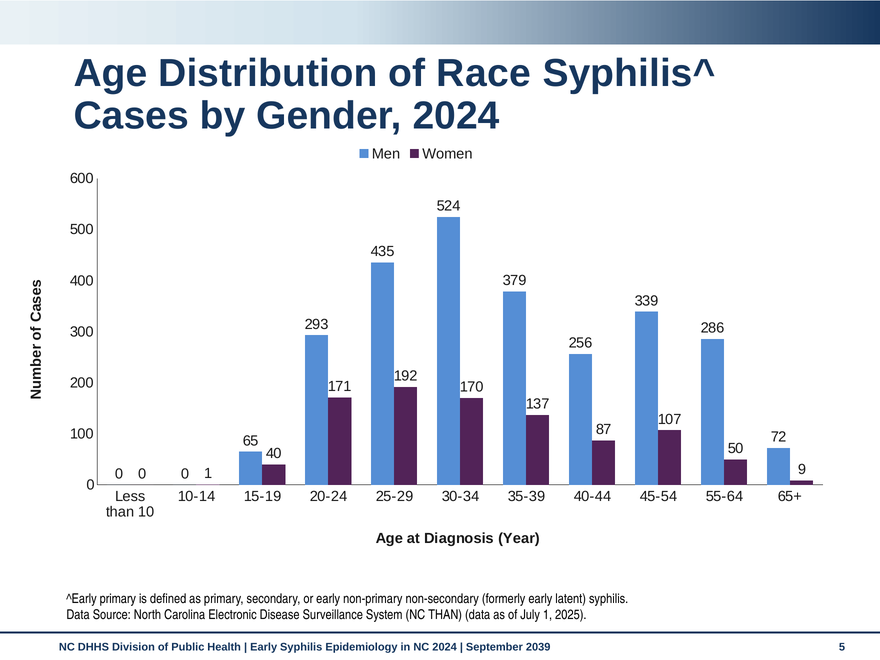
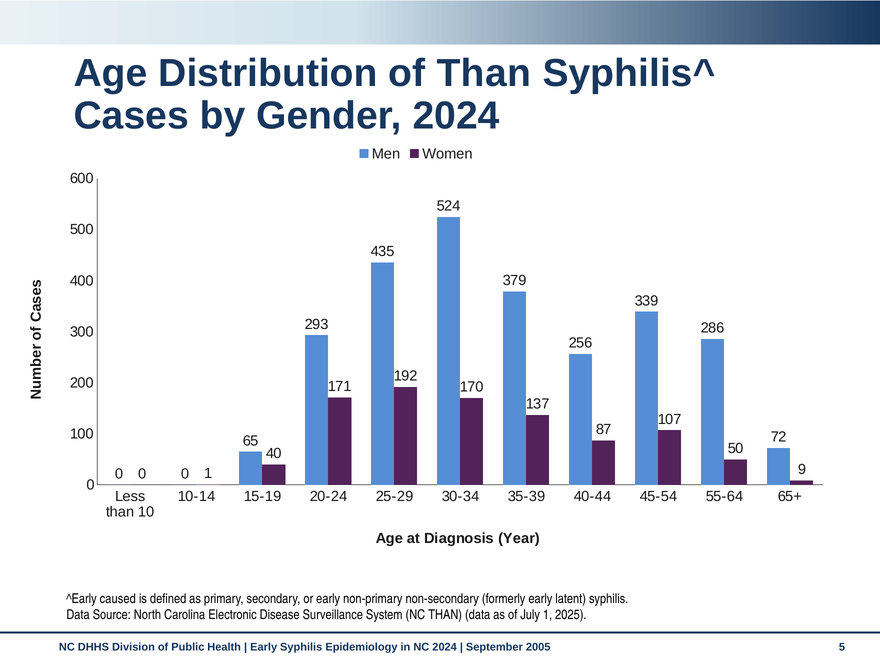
of Race: Race -> Than
^Early primary: primary -> caused
2039: 2039 -> 2005
